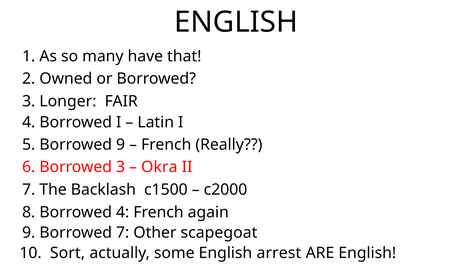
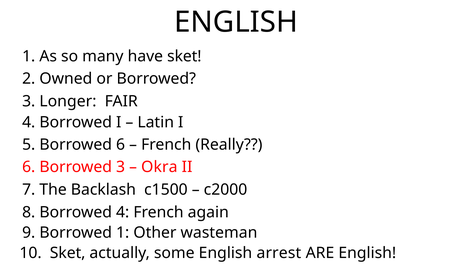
have that: that -> sket
Borrowed 9: 9 -> 6
Borrowed 7: 7 -> 1
scapegoat: scapegoat -> wasteman
10 Sort: Sort -> Sket
